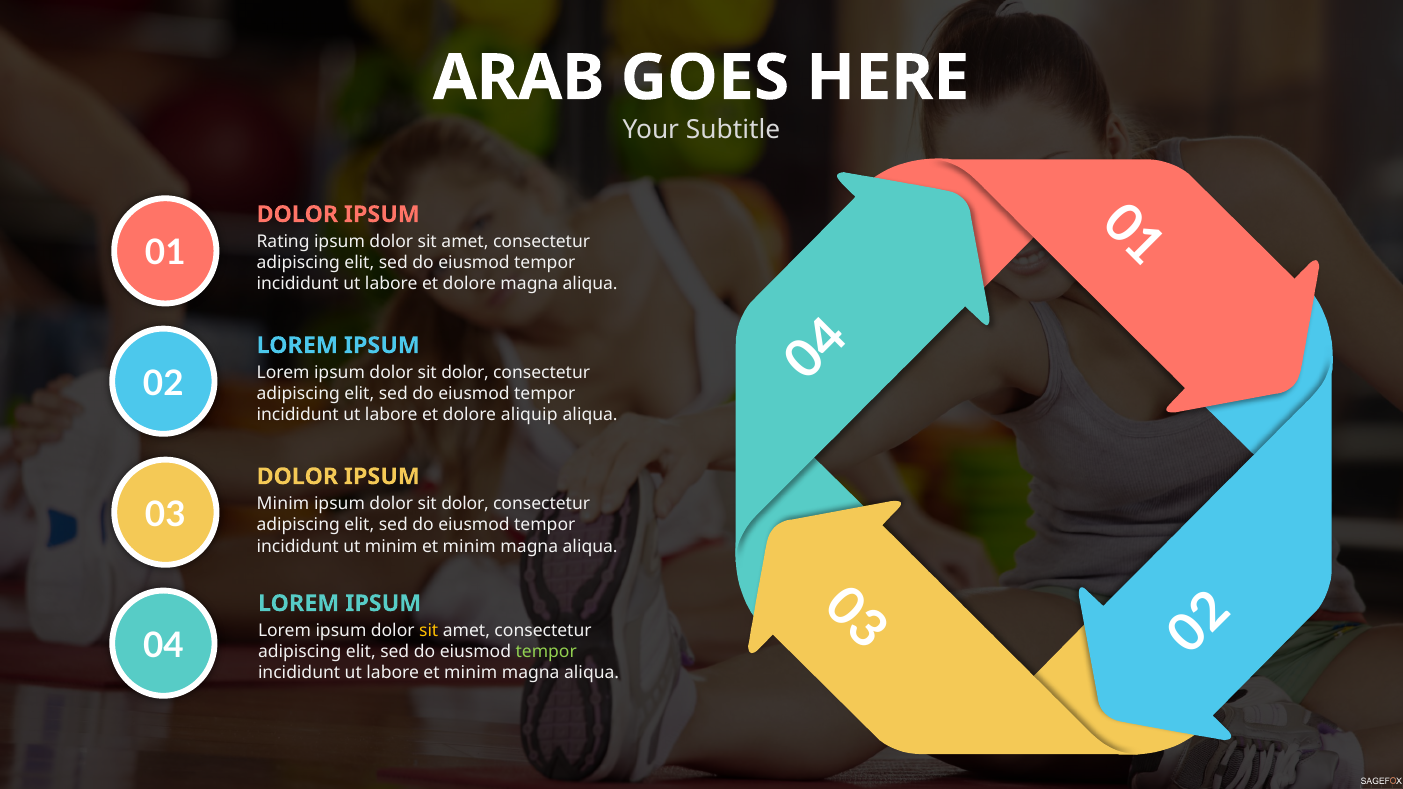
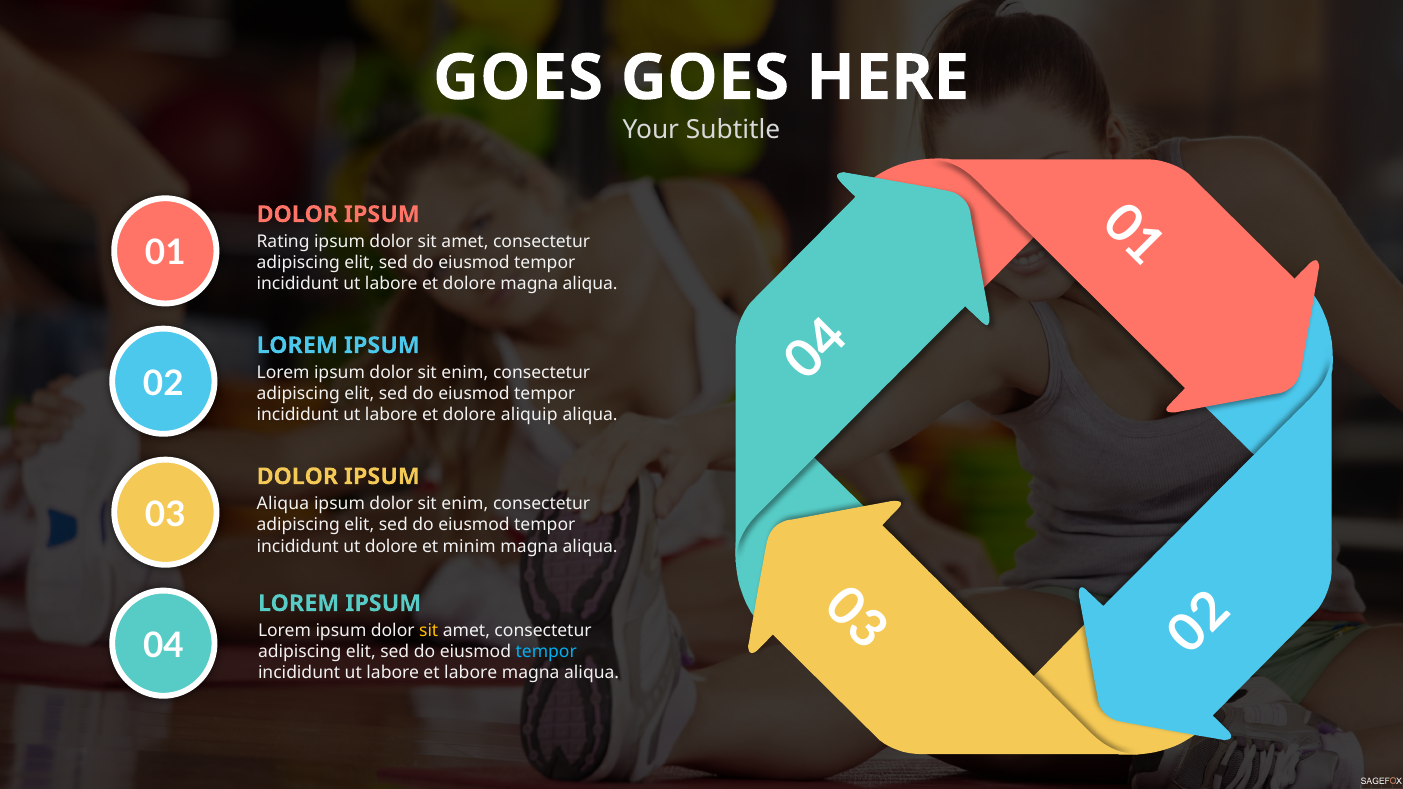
ARAB at (519, 78): ARAB -> GOES
dolor at (465, 373): dolor -> enim
Minim at (283, 504): Minim -> Aliqua
dolor at (465, 504): dolor -> enim
ut minim: minim -> dolore
tempor at (546, 652) colour: light green -> light blue
labore et minim: minim -> labore
